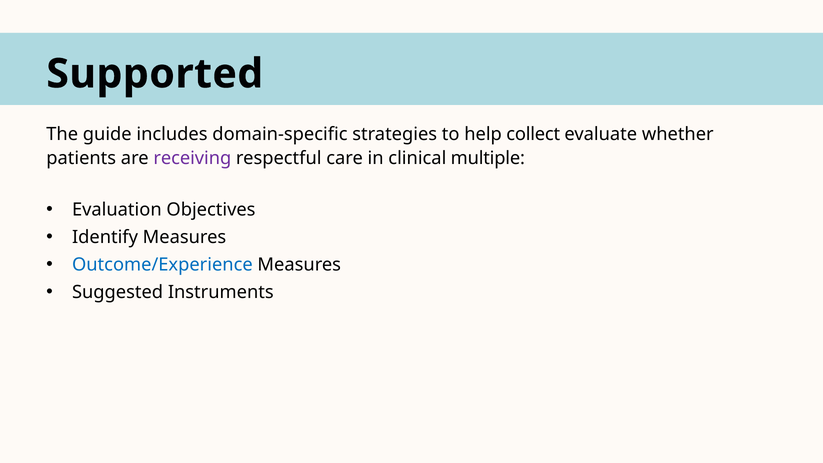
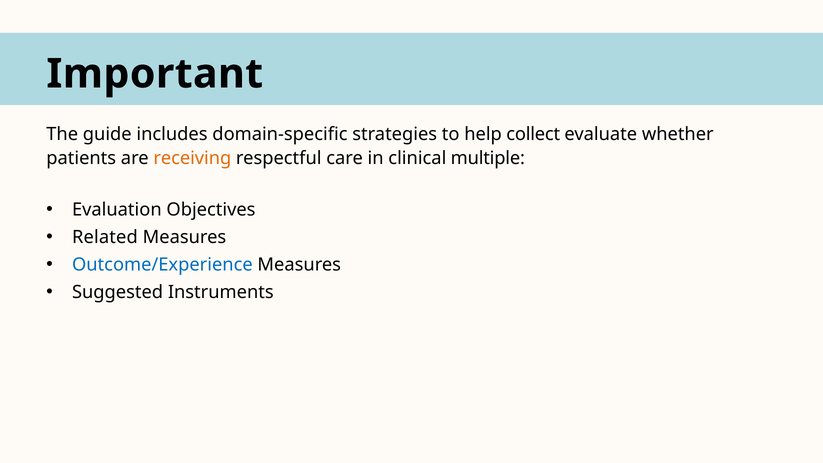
Supported: Supported -> Important
receiving colour: purple -> orange
Identify: Identify -> Related
